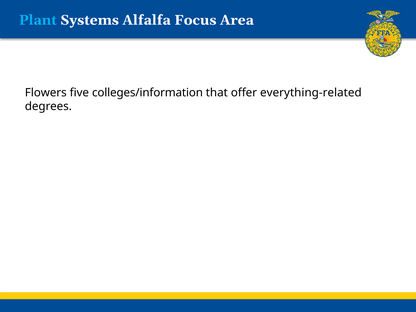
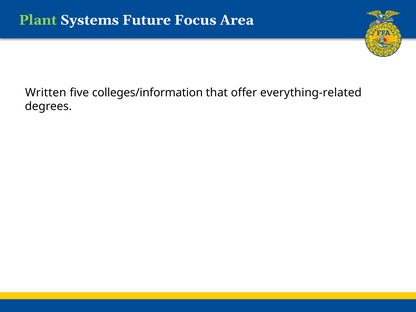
Plant colour: light blue -> light green
Alfalfa: Alfalfa -> Future
Flowers: Flowers -> Written
